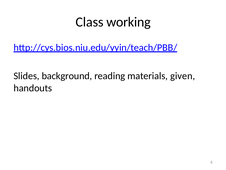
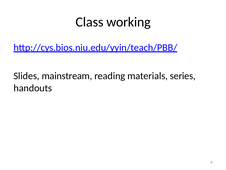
background: background -> mainstream
given: given -> series
